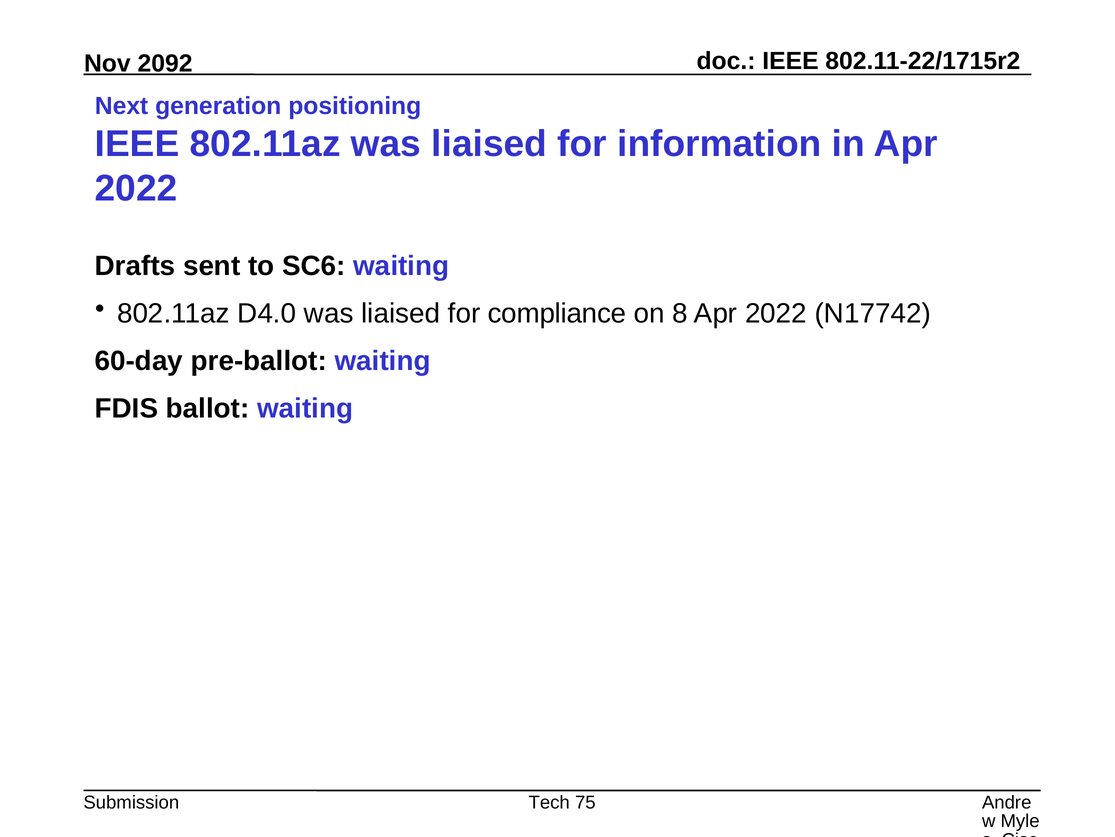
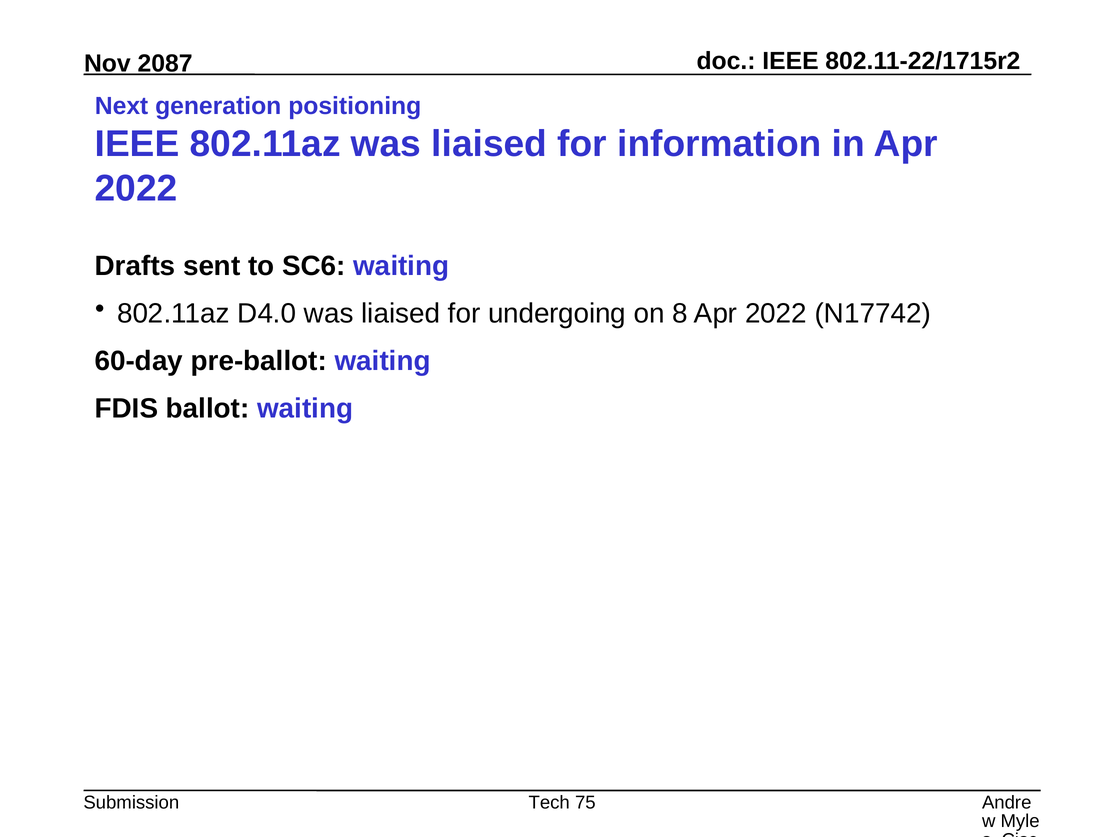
2092: 2092 -> 2087
compliance: compliance -> undergoing
